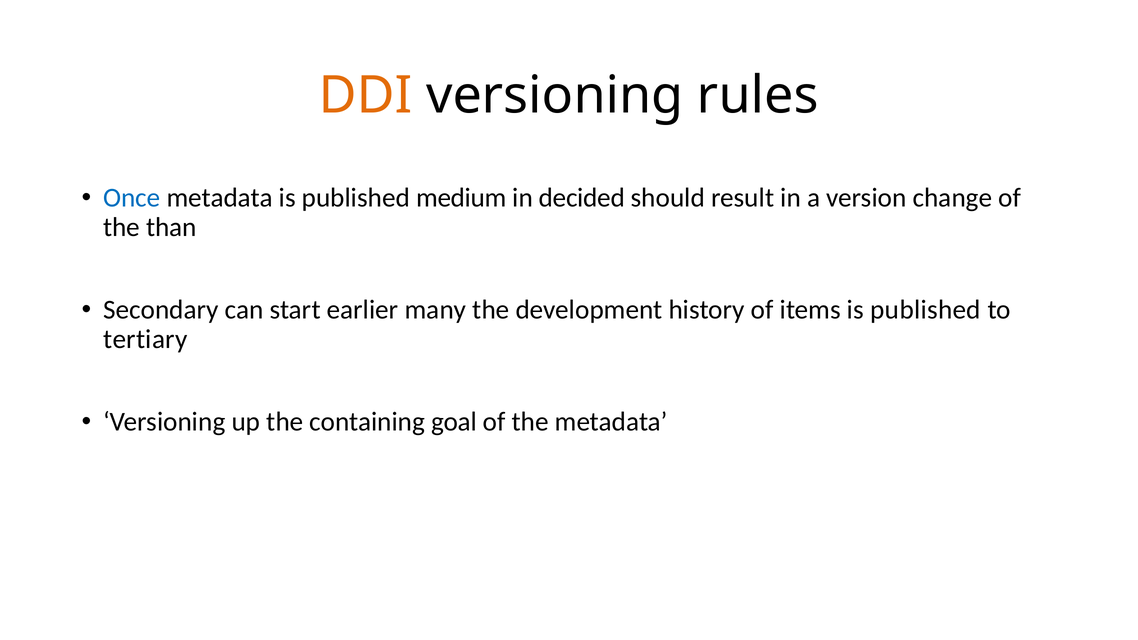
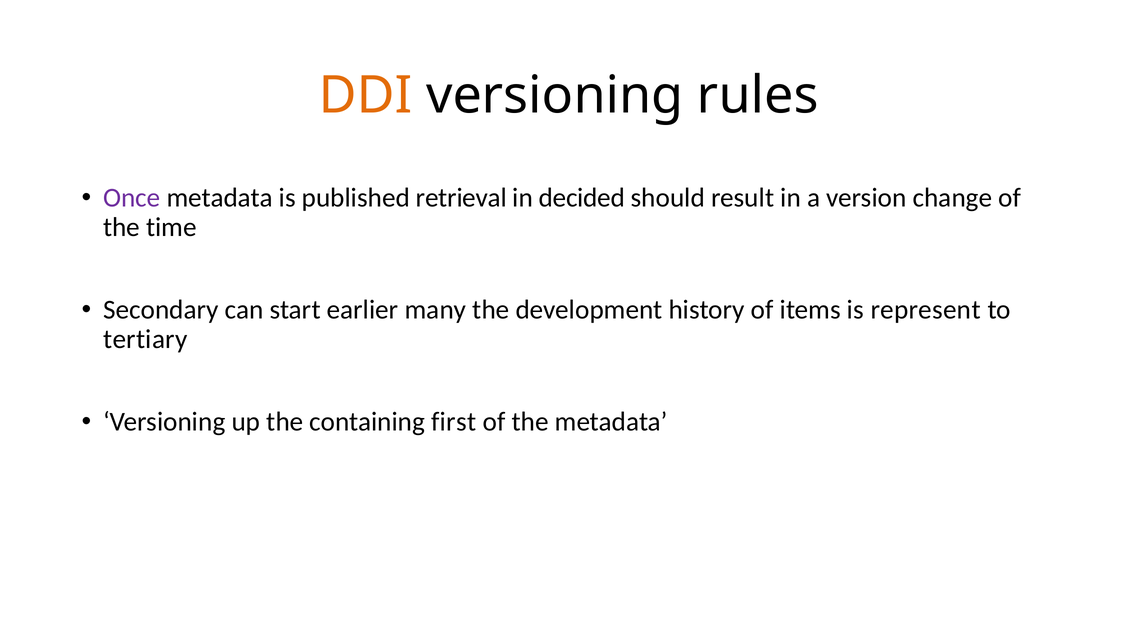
Once colour: blue -> purple
medium: medium -> retrieval
than: than -> time
items is published: published -> represent
goal: goal -> first
